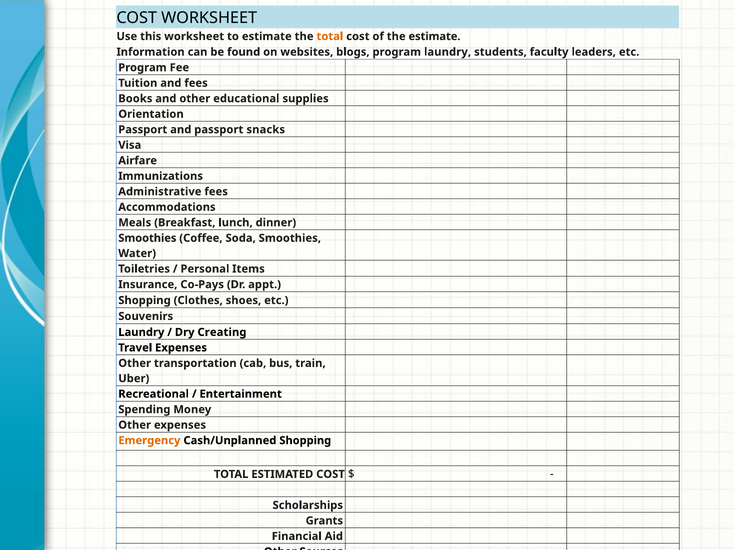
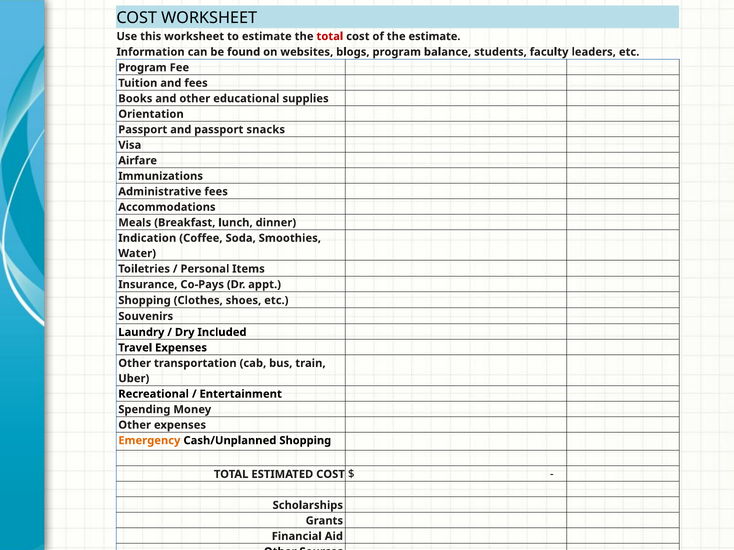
total at (330, 36) colour: orange -> red
program laundry: laundry -> balance
Smoothies at (147, 238): Smoothies -> Indication
Creating: Creating -> Included
